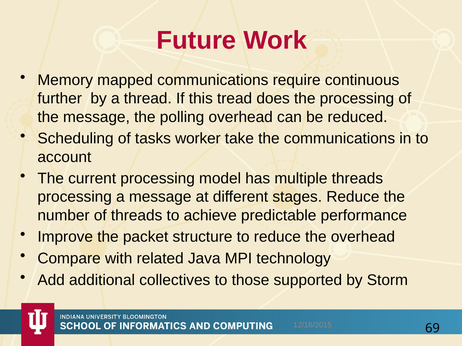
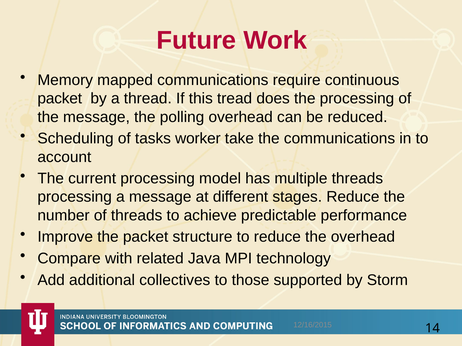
further at (60, 99): further -> packet
69: 69 -> 14
